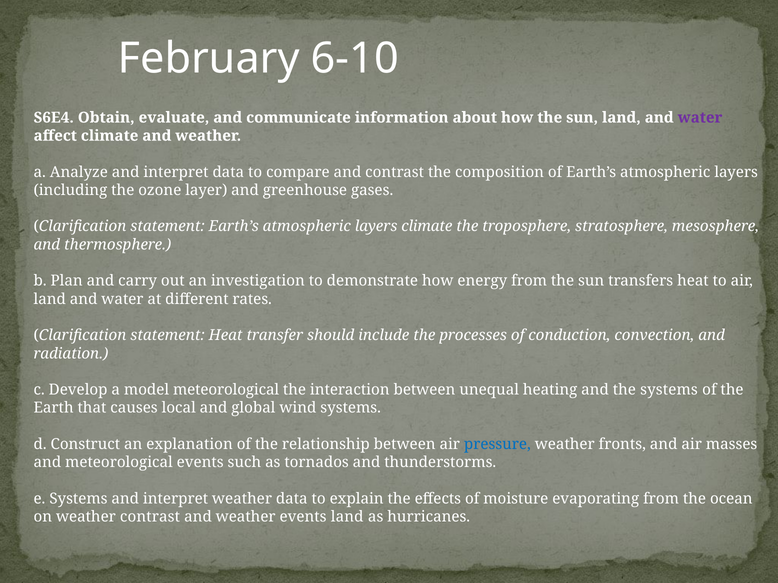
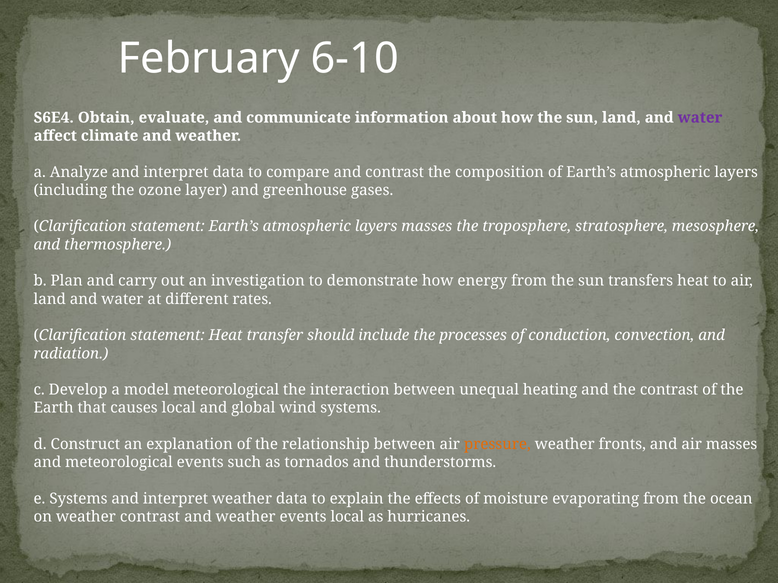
layers climate: climate -> masses
the systems: systems -> contrast
pressure colour: blue -> orange
events land: land -> local
